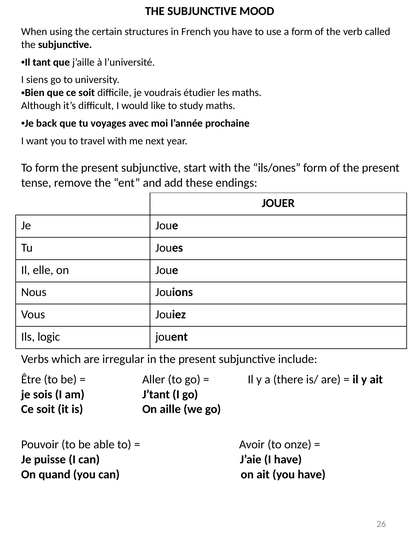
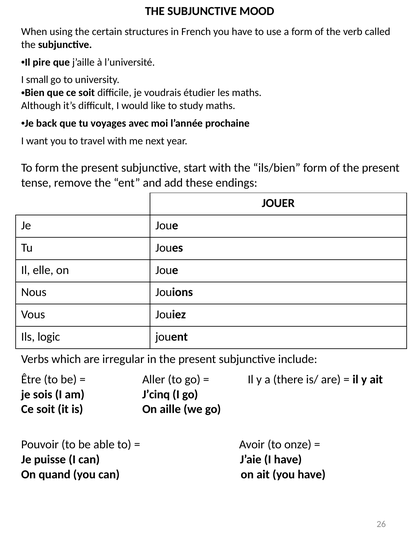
tant: tant -> pire
siens: siens -> small
ils/ones: ils/ones -> ils/bien
J’tant: J’tant -> J’cinq
